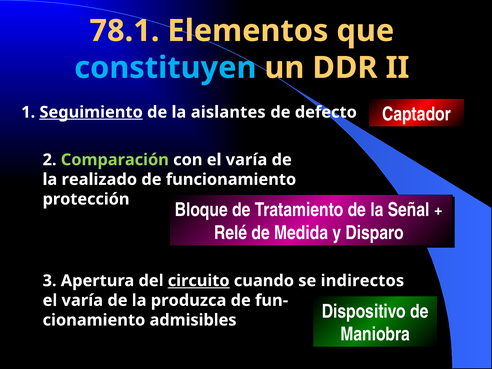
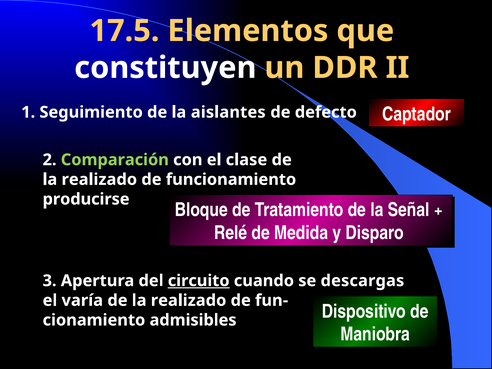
78.1: 78.1 -> 17.5
constituyen colour: light blue -> white
Seguimiento underline: present -> none
con el varía: varía -> clase
protección: protección -> producirse
indirectos: indirectos -> descargas
produzca at (189, 300): produzca -> realizado
